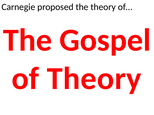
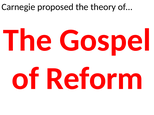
of Theory: Theory -> Reform
